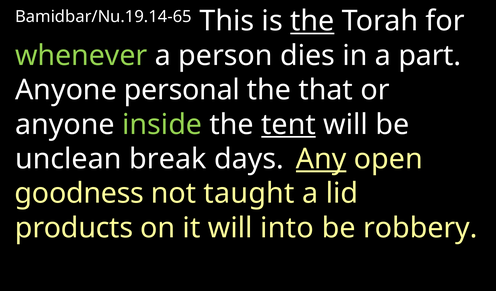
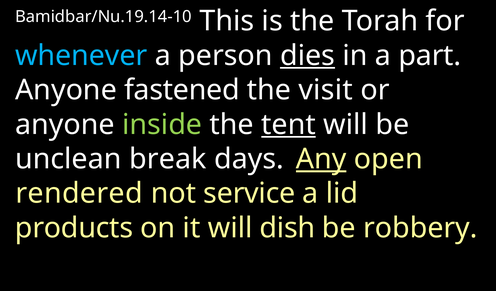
Bamidbar/Nu.19.14-65: Bamidbar/Nu.19.14-65 -> Bamidbar/Nu.19.14-10
the at (312, 21) underline: present -> none
whenever colour: light green -> light blue
dies underline: none -> present
personal: personal -> fastened
that: that -> visit
goodness: goodness -> rendered
taught: taught -> service
into: into -> dish
